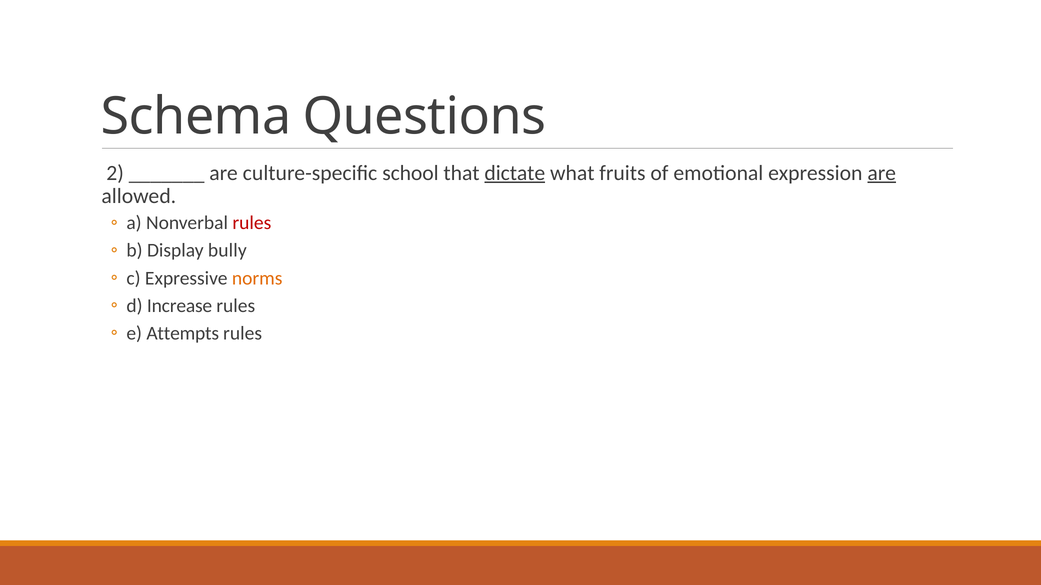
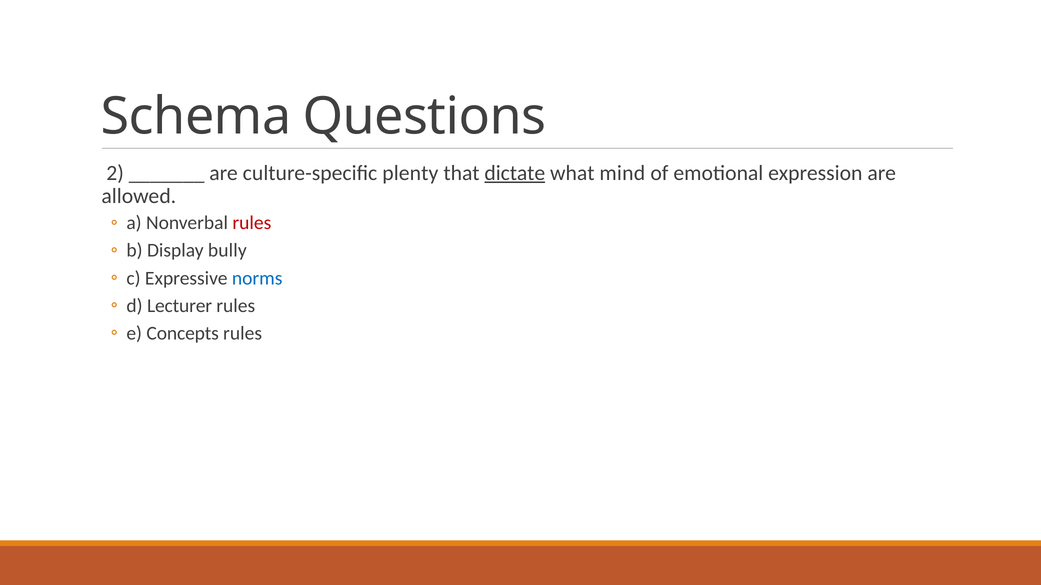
school: school -> plenty
fruits: fruits -> mind
are at (882, 173) underline: present -> none
norms colour: orange -> blue
Increase: Increase -> Lecturer
Attempts: Attempts -> Concepts
